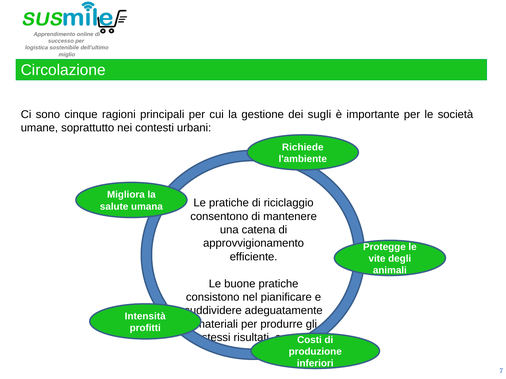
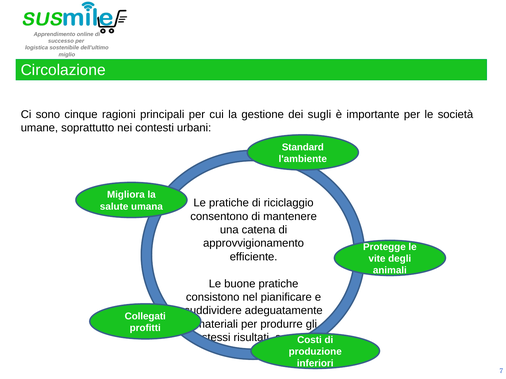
Richiede: Richiede -> Standard
Intensità: Intensità -> Collegati
